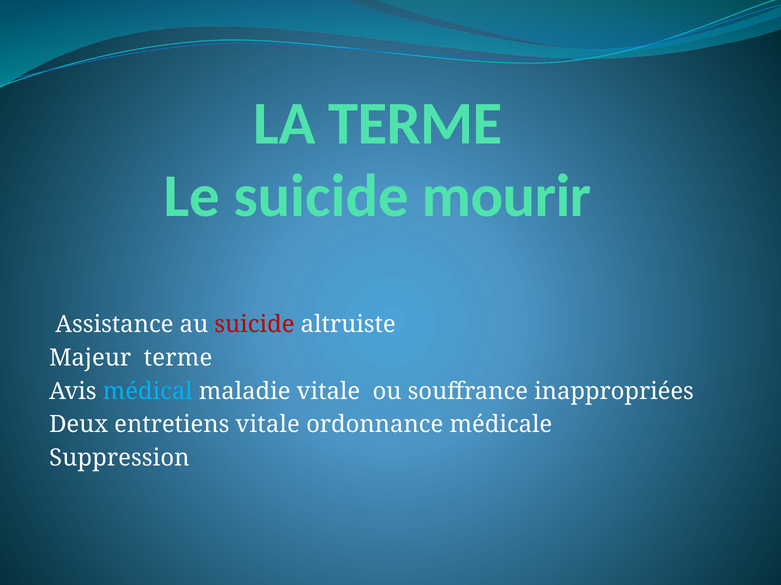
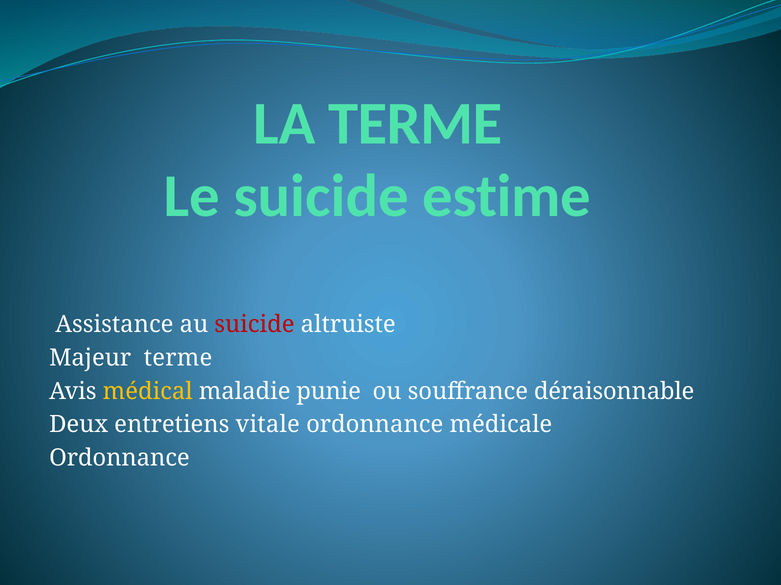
mourir: mourir -> estime
médical colour: light blue -> yellow
maladie vitale: vitale -> punie
inappropriées: inappropriées -> déraisonnable
Suppression at (119, 458): Suppression -> Ordonnance
